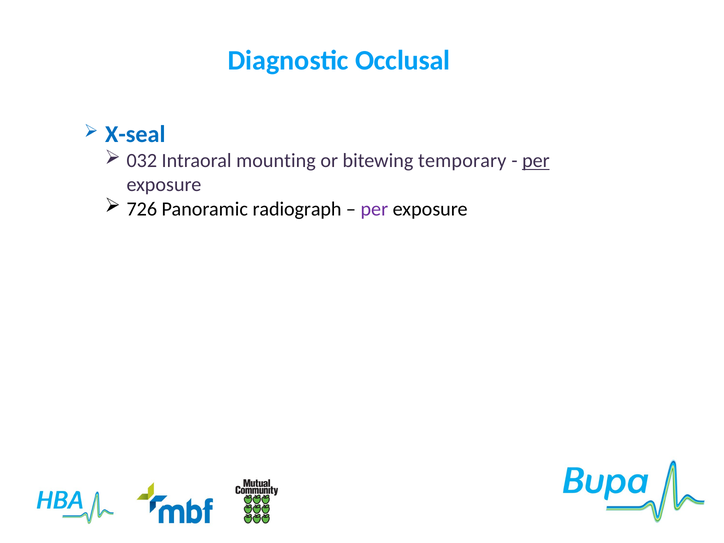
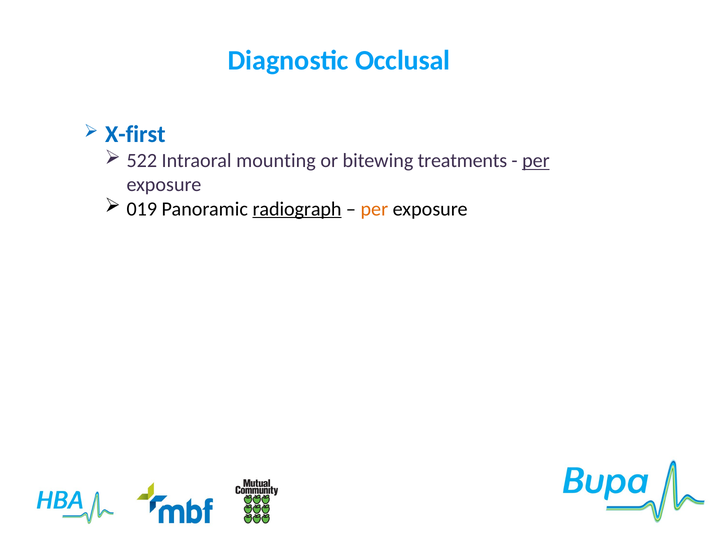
X-seal: X-seal -> X-first
032: 032 -> 522
temporary: temporary -> treatments
726: 726 -> 019
radiograph underline: none -> present
per at (374, 209) colour: purple -> orange
